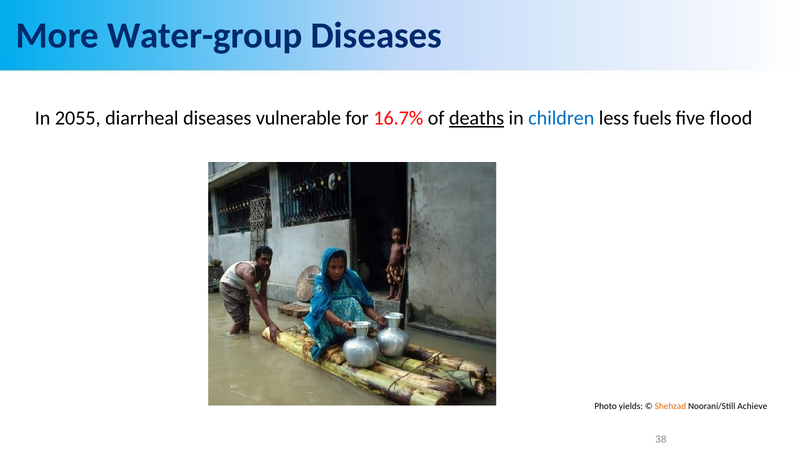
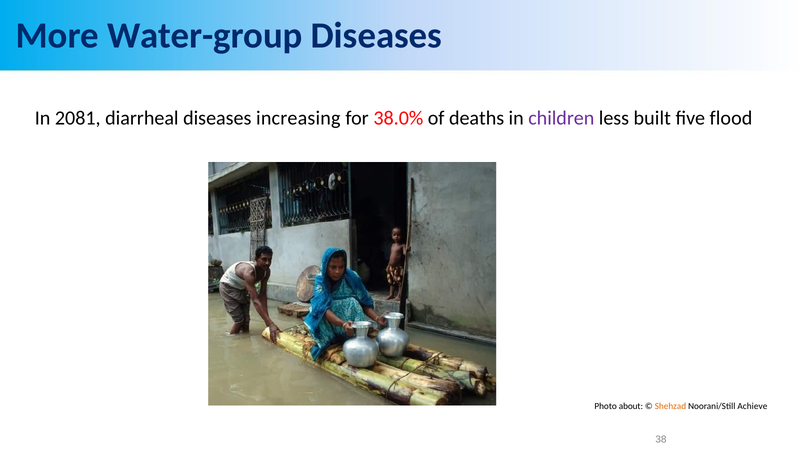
2055: 2055 -> 2081
vulnerable: vulnerable -> increasing
16.7%: 16.7% -> 38.0%
deaths underline: present -> none
children colour: blue -> purple
fuels: fuels -> built
yields: yields -> about
